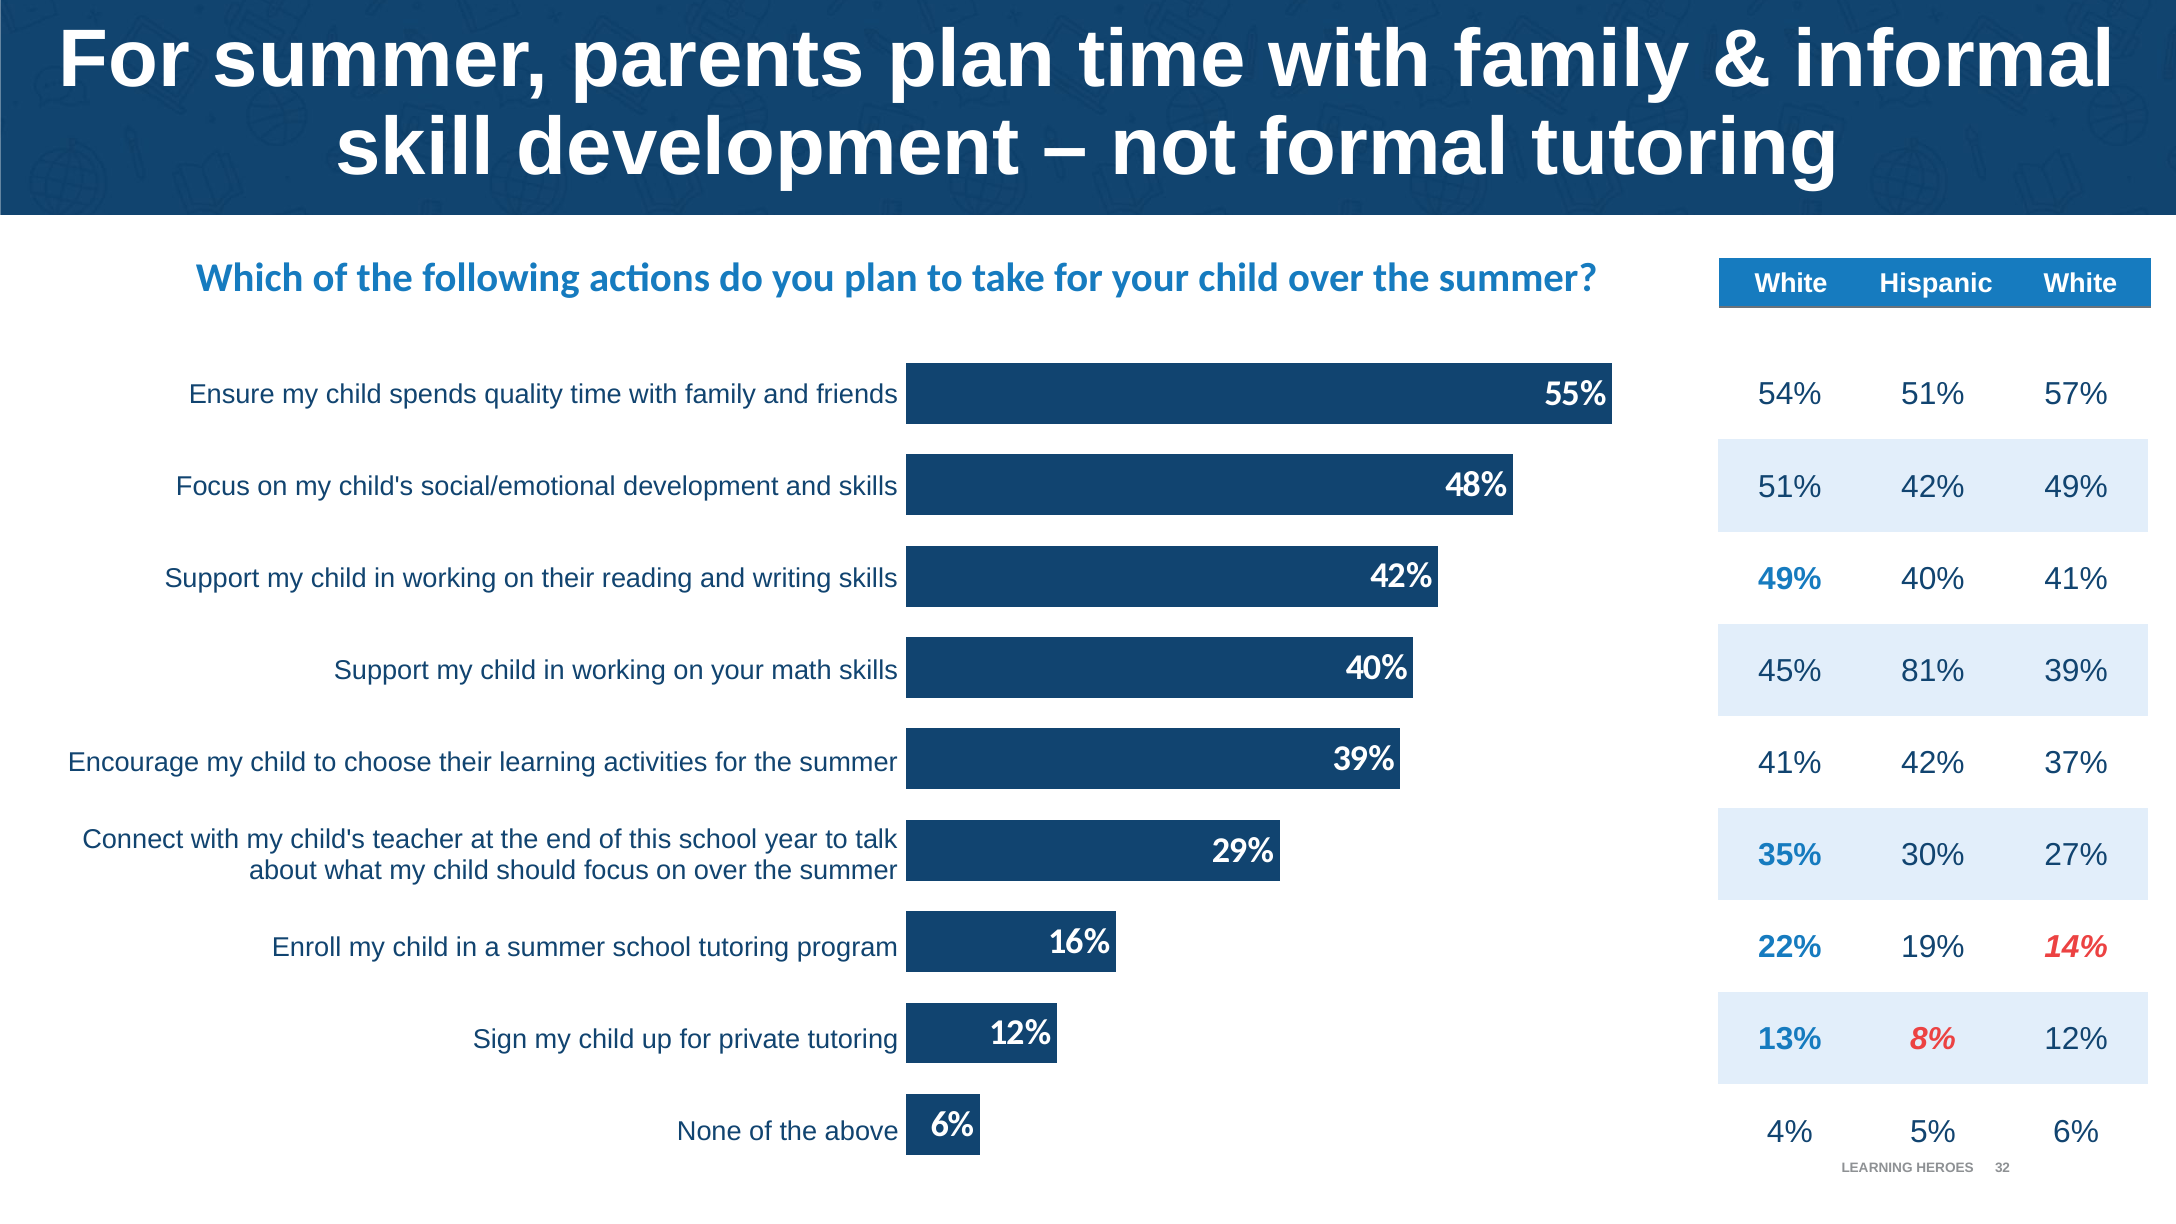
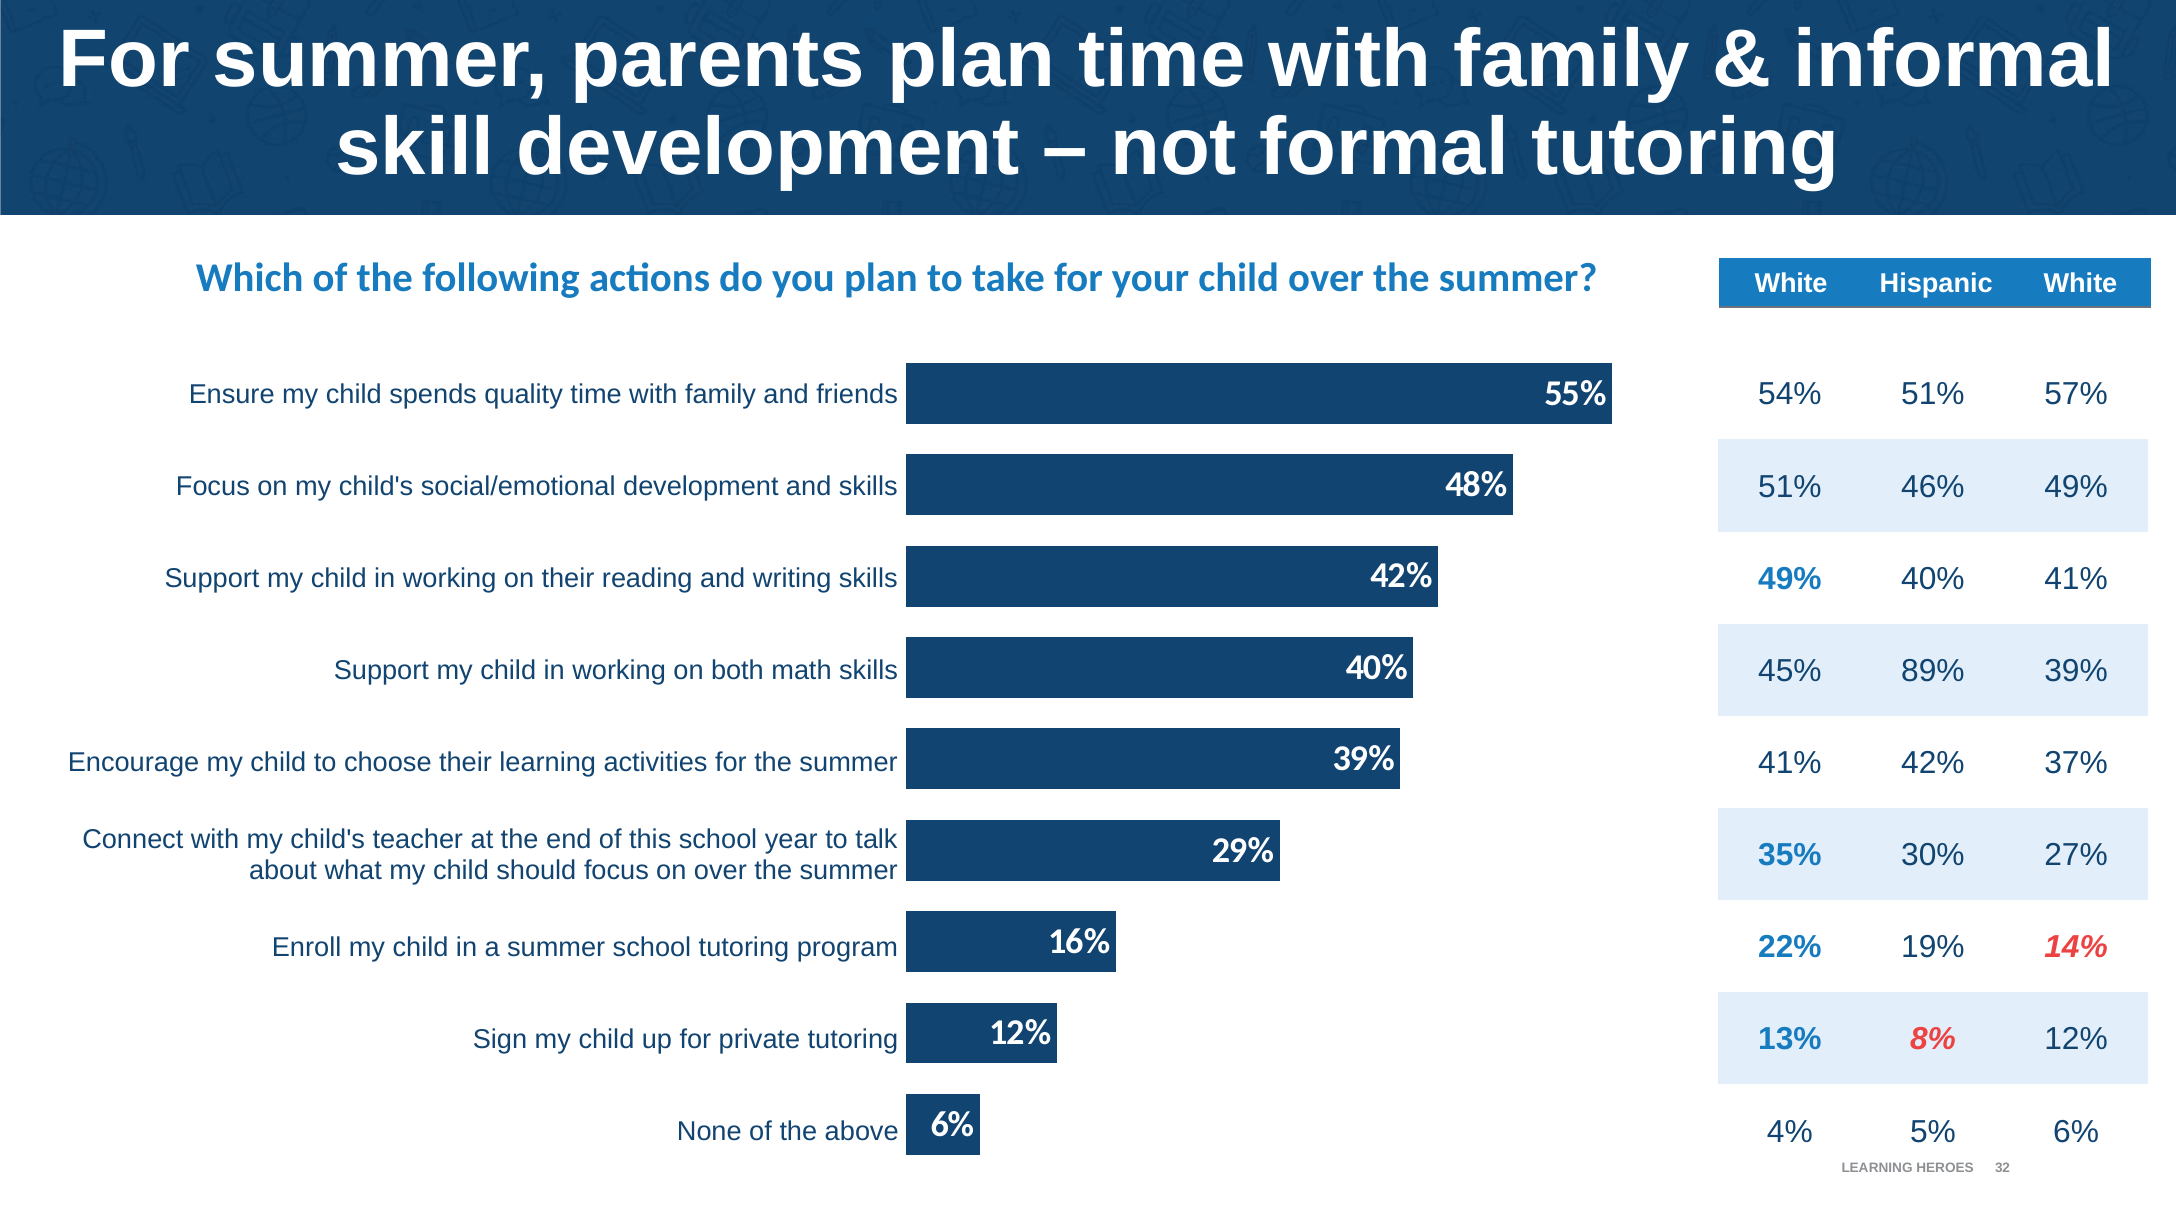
51% 42%: 42% -> 46%
on your: your -> both
81%: 81% -> 89%
